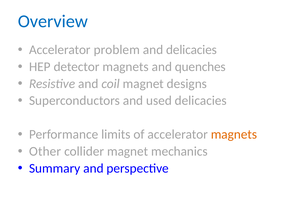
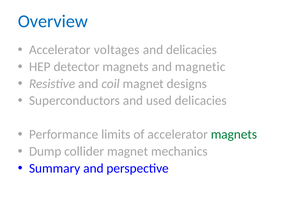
problem: problem -> voltages
quenches: quenches -> magnetic
magnets at (234, 135) colour: orange -> green
Other: Other -> Dump
